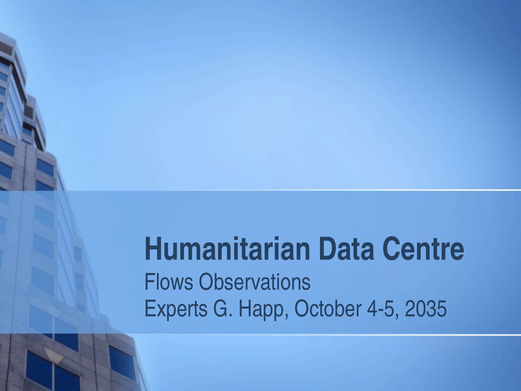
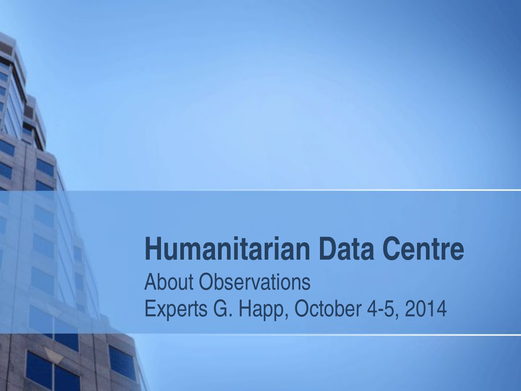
Flows: Flows -> About
2035: 2035 -> 2014
